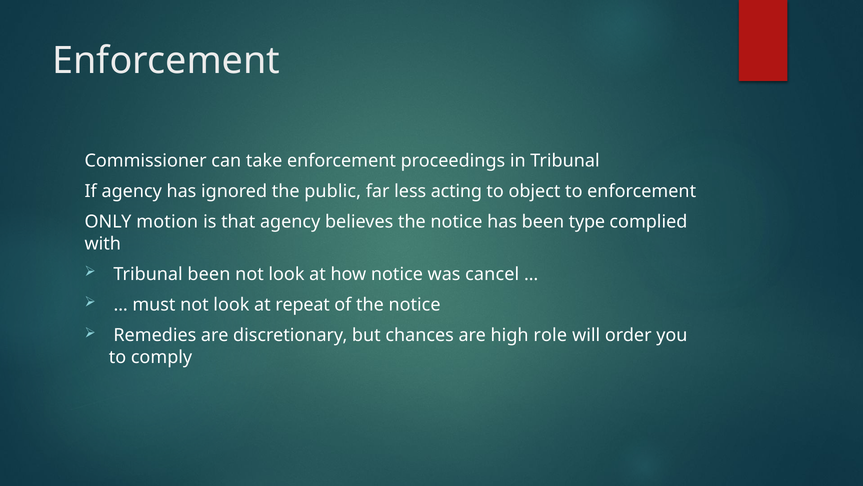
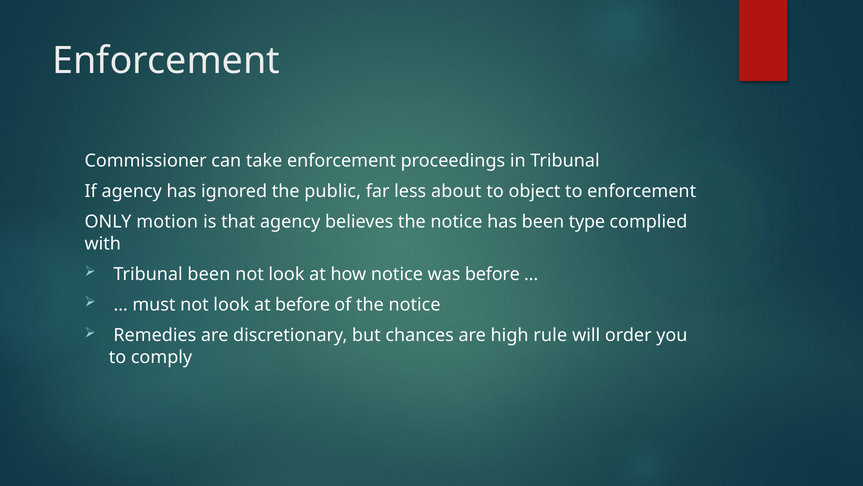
acting: acting -> about
was cancel: cancel -> before
at repeat: repeat -> before
role: role -> rule
